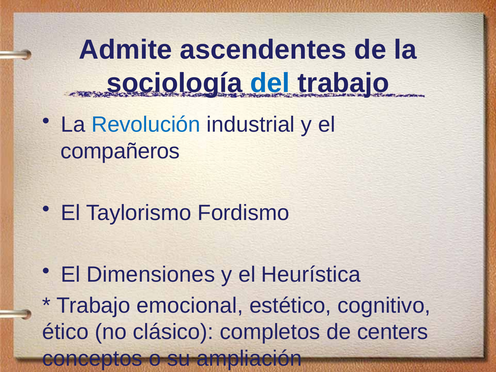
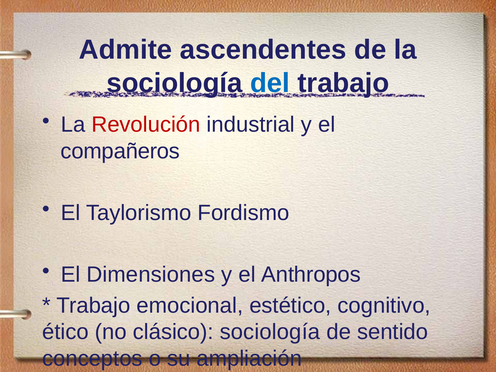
Revolución colour: blue -> red
Heurística: Heurística -> Anthropos
clásico completos: completos -> sociología
centers: centers -> sentido
